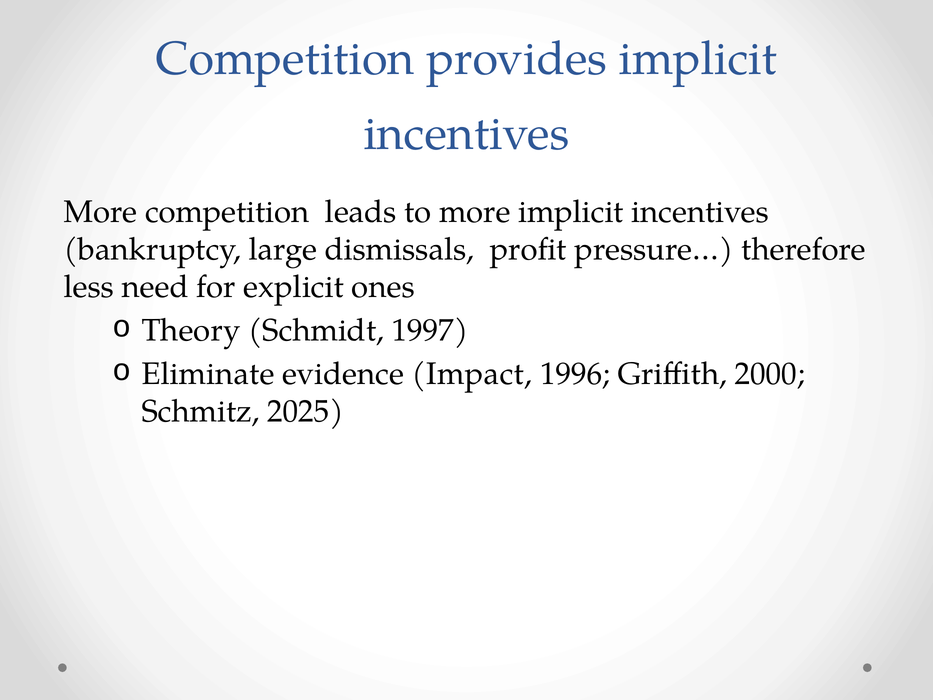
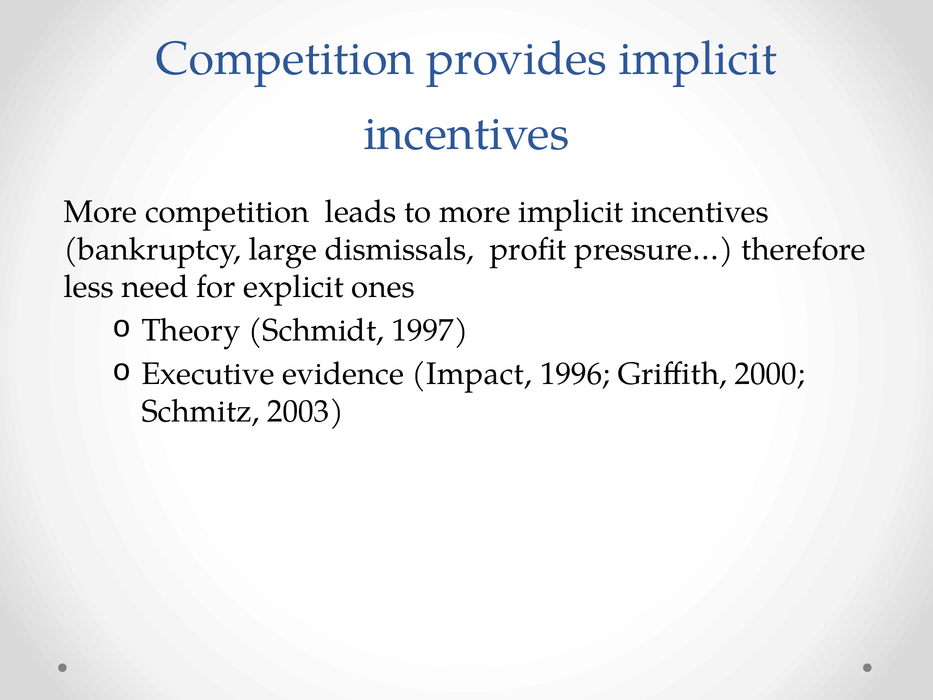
Eliminate: Eliminate -> Executive
2025: 2025 -> 2003
